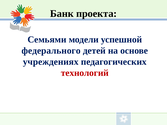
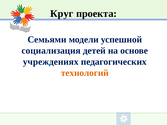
Банк: Банк -> Круг
федерального: федерального -> социализация
технологий colour: red -> orange
